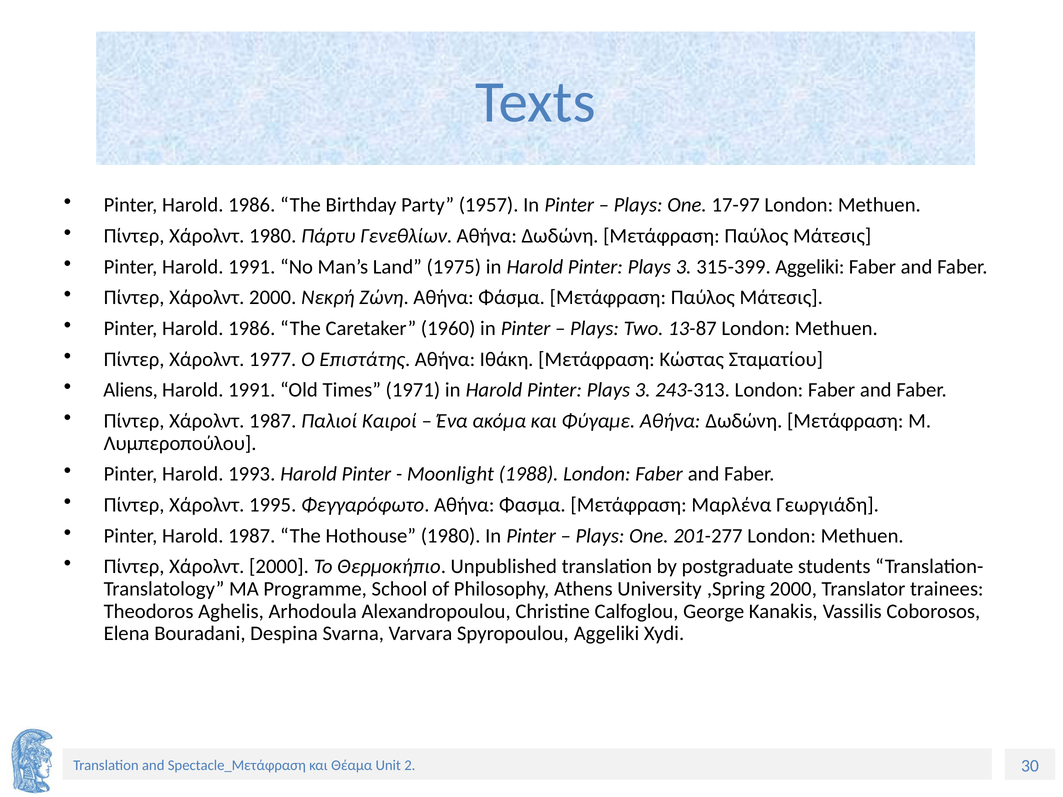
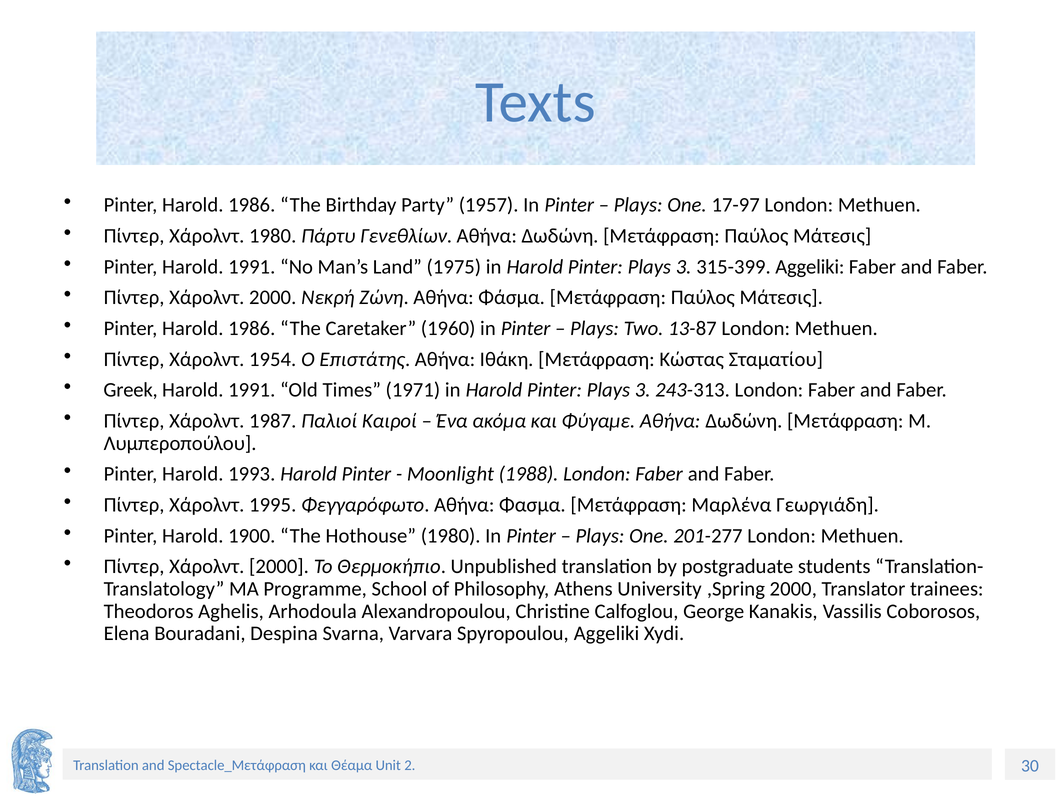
1977: 1977 -> 1954
Aliens: Aliens -> Greek
Harold 1987: 1987 -> 1900
